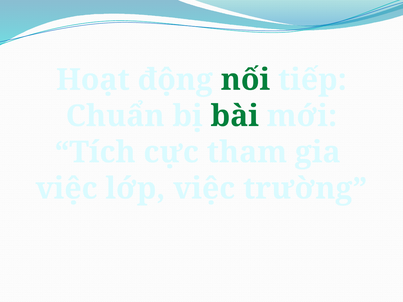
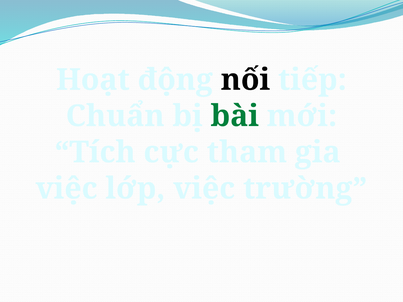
nối colour: green -> black
